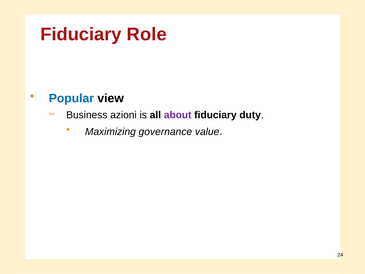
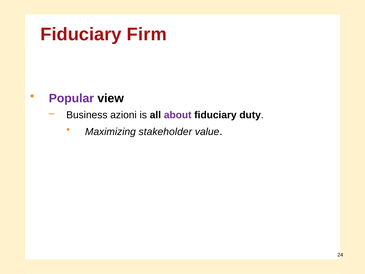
Role: Role -> Firm
Popular colour: blue -> purple
governance: governance -> stakeholder
